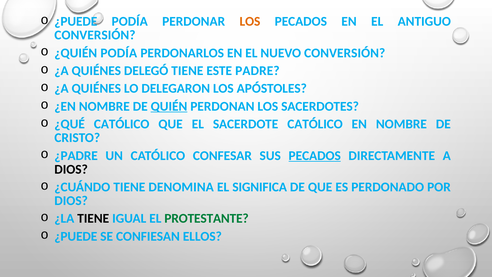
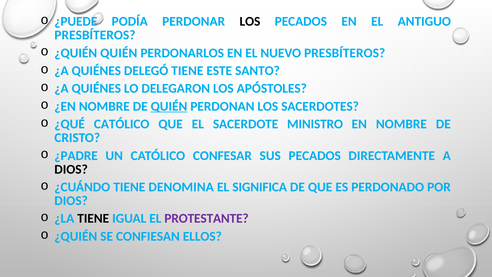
LOS at (250, 22) colour: orange -> black
CONVERSIÓN at (95, 35): CONVERSIÓN -> PRESBÍTEROS
¿QUIÉN PODÍA: PODÍA -> QUIÉN
NUEVO CONVERSIÓN: CONVERSIÓN -> PRESBÍTEROS
PADRE: PADRE -> SANTO
SACERDOTE CATÓLICO: CATÓLICO -> MINISTRO
PECADOS at (315, 155) underline: present -> none
PROTESTANTE colour: green -> purple
¿PUEDE at (76, 236): ¿PUEDE -> ¿QUIÉN
